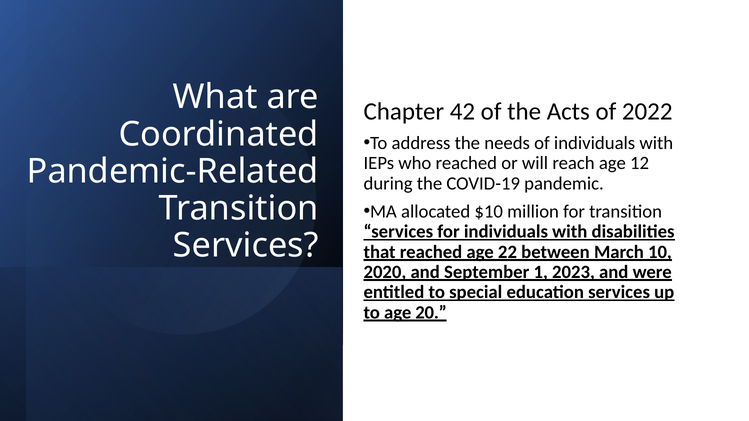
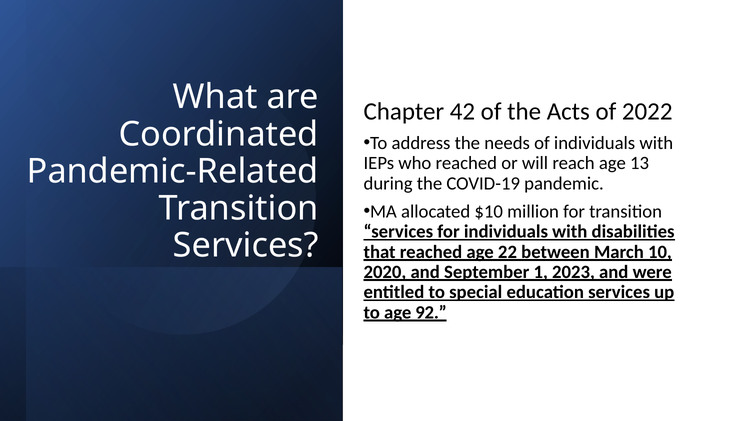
12: 12 -> 13
20: 20 -> 92
